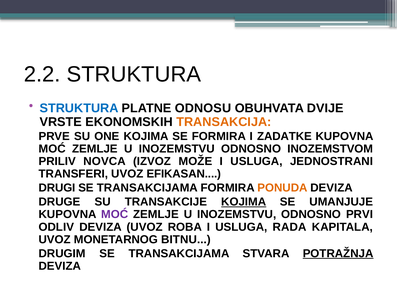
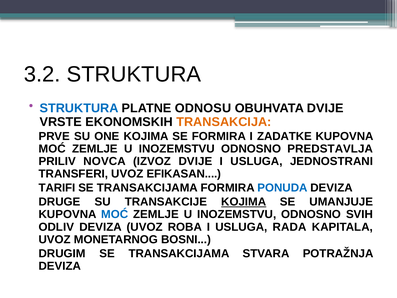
2.2: 2.2 -> 3.2
INOZEMSTVOM: INOZEMSTVOM -> PREDSTAVLJA
IZVOZ MOŽE: MOŽE -> DVIJE
DRUGI: DRUGI -> TARIFI
PONUDA colour: orange -> blue
MOĆ at (115, 214) colour: purple -> blue
PRVI: PRVI -> SVIH
BITNU: BITNU -> BOSNI
POTRAŽNJA underline: present -> none
